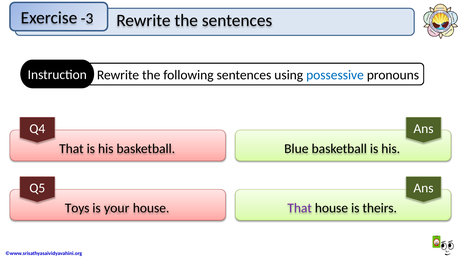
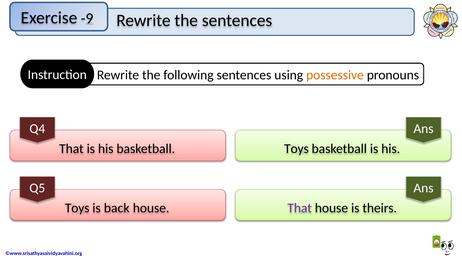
-3: -3 -> -9
possessive colour: blue -> orange
Blue at (296, 149): Blue -> Toys
your: your -> back
